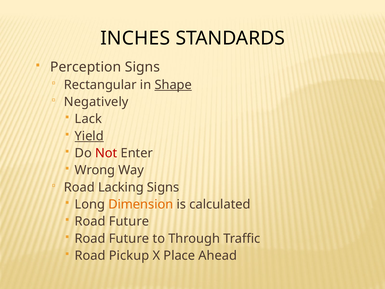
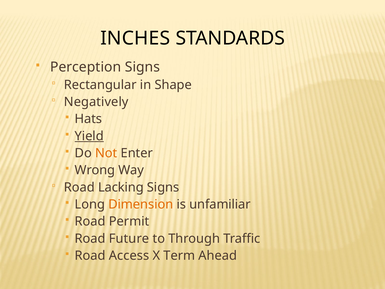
Shape underline: present -> none
Lack: Lack -> Hats
Not colour: red -> orange
calculated: calculated -> unfamiliar
Future at (129, 221): Future -> Permit
Pickup: Pickup -> Access
Place: Place -> Term
